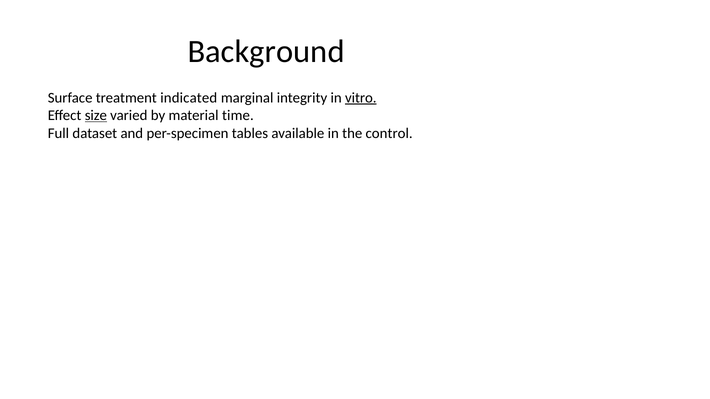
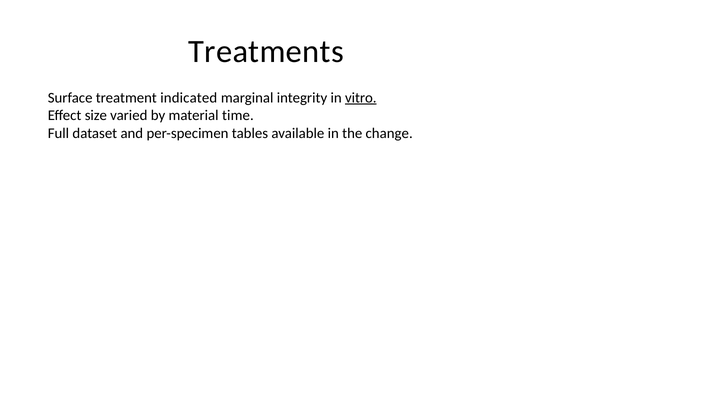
Background: Background -> Treatments
size underline: present -> none
control: control -> change
